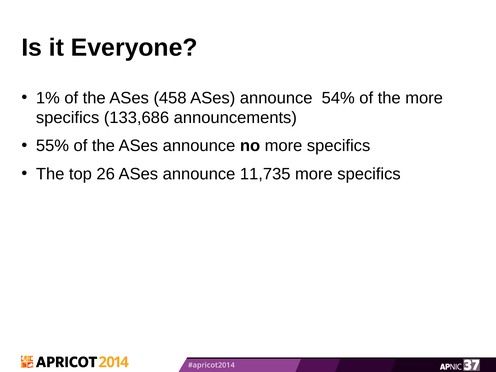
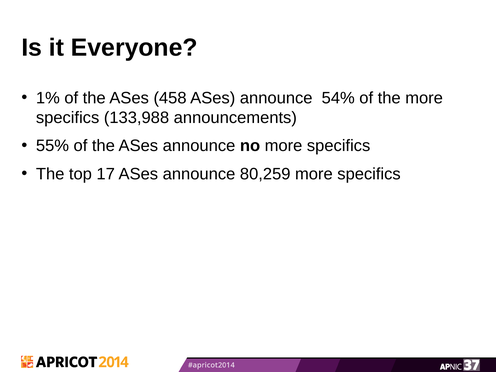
133,686: 133,686 -> 133,988
26: 26 -> 17
11,735: 11,735 -> 80,259
